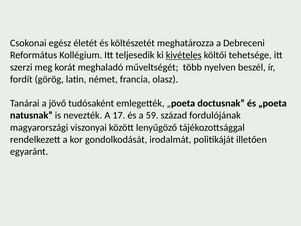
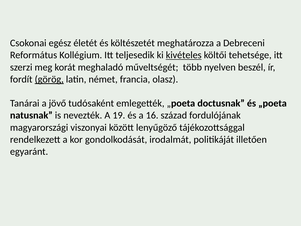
görög underline: none -> present
17: 17 -> 19
59: 59 -> 16
